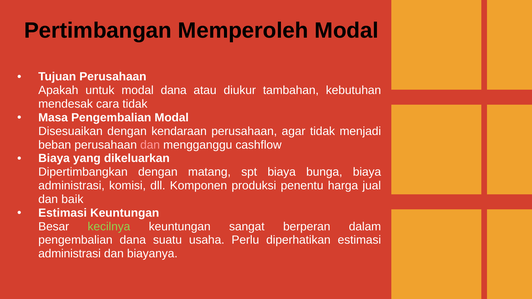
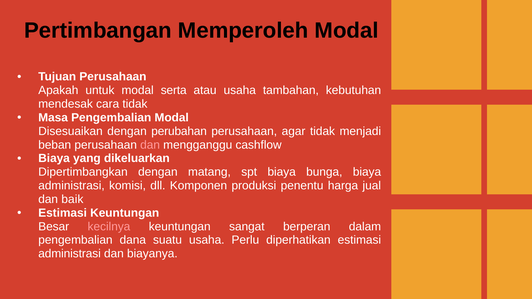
modal dana: dana -> serta
atau diukur: diukur -> usaha
kendaraan: kendaraan -> perubahan
kecilnya colour: light green -> pink
